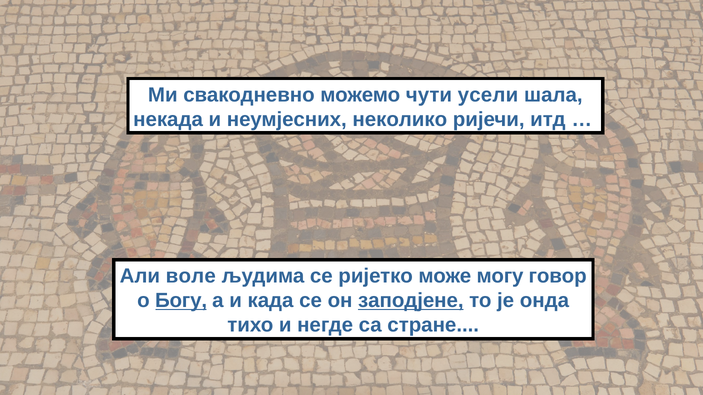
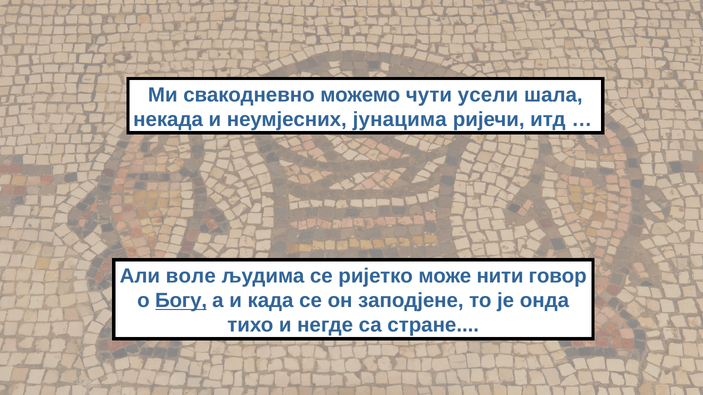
неколико: неколико -> јунацима
могу: могу -> нити
заподјене underline: present -> none
